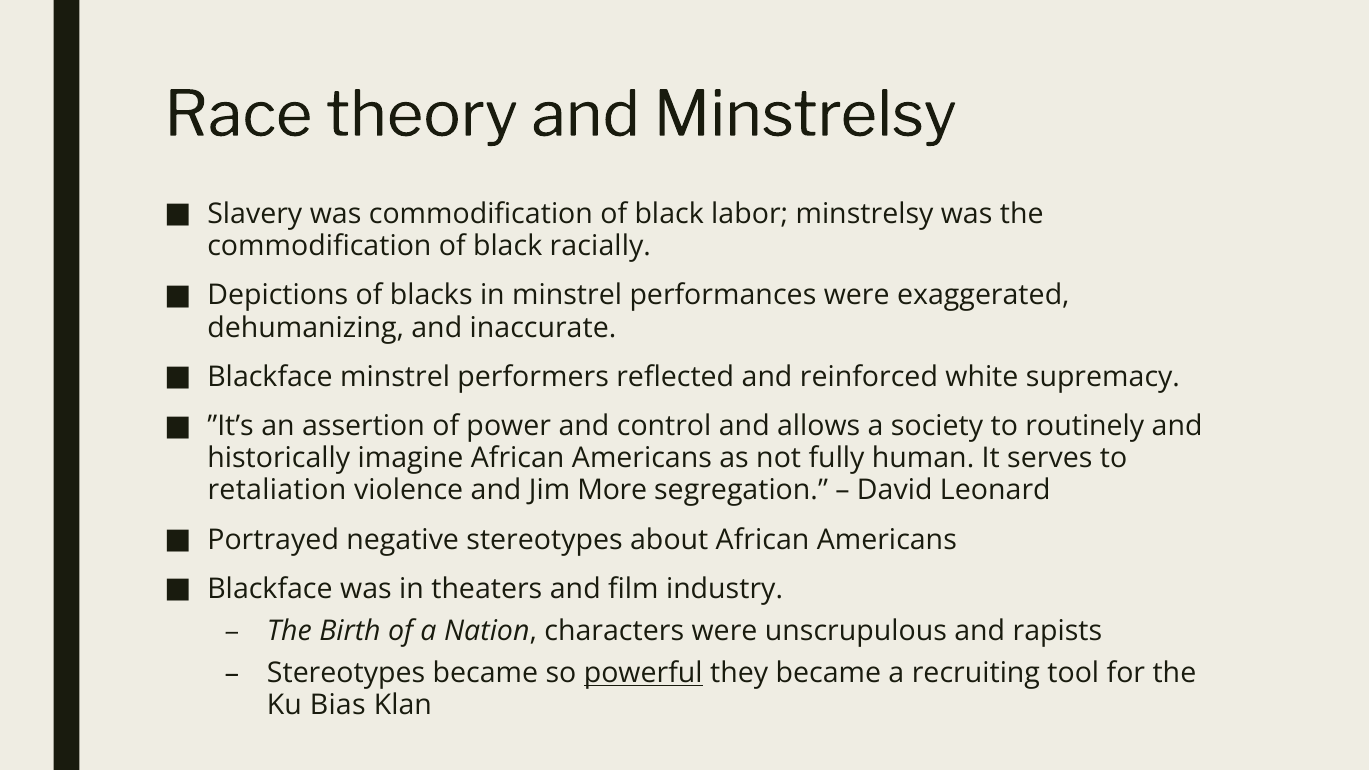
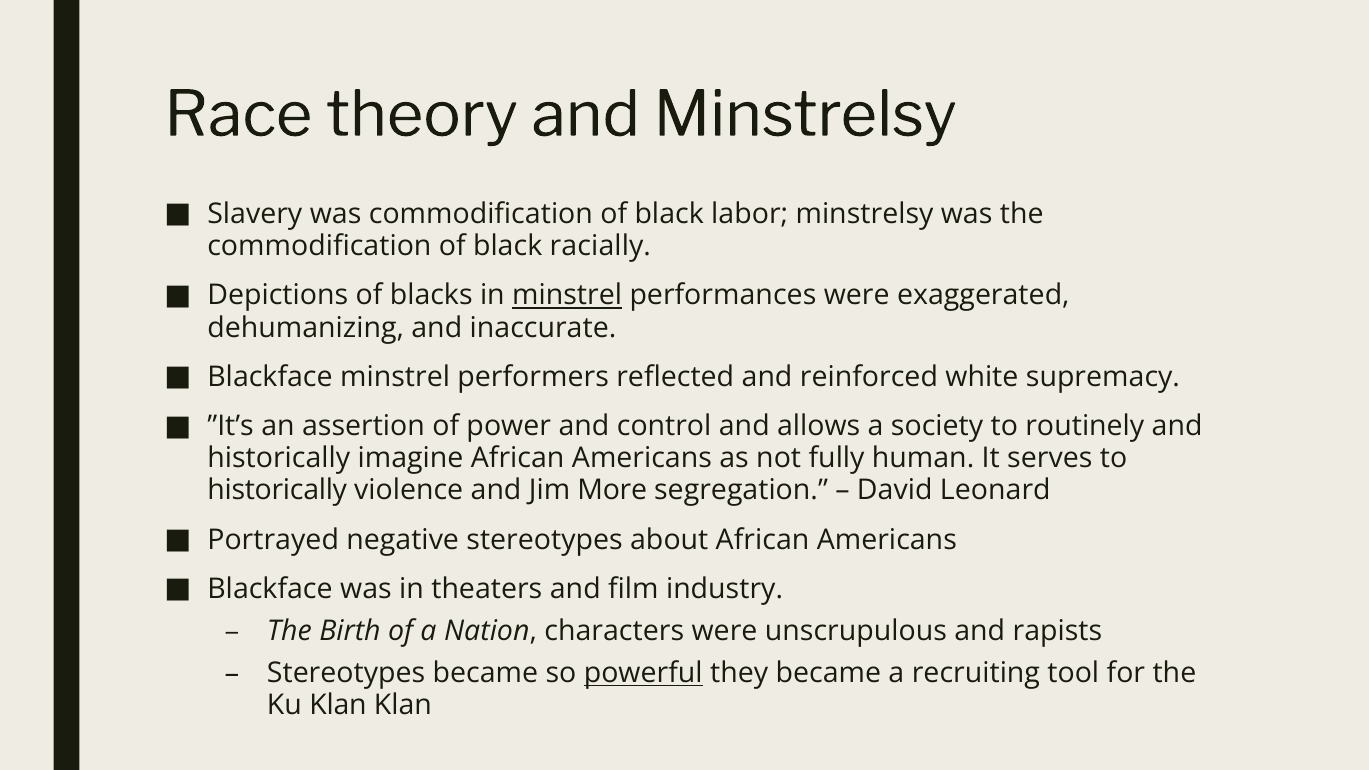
minstrel at (567, 295) underline: none -> present
retaliation at (277, 491): retaliation -> historically
Ku Bias: Bias -> Klan
